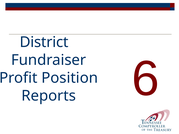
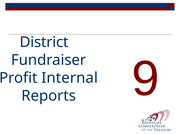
Position: Position -> Internal
6: 6 -> 9
